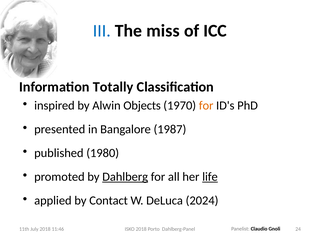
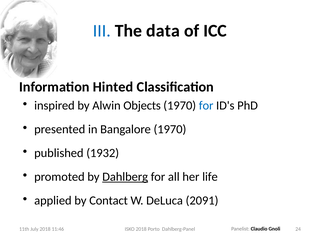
miss: miss -> data
Totally: Totally -> Hinted
for at (206, 105) colour: orange -> blue
Bangalore 1987: 1987 -> 1970
1980: 1980 -> 1932
life underline: present -> none
2024: 2024 -> 2091
